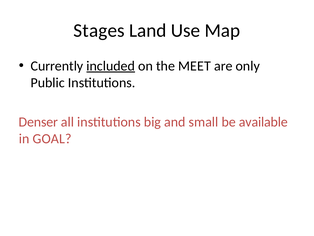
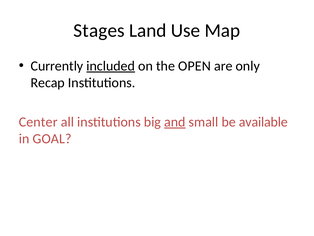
MEET: MEET -> OPEN
Public: Public -> Recap
Denser: Denser -> Center
and underline: none -> present
